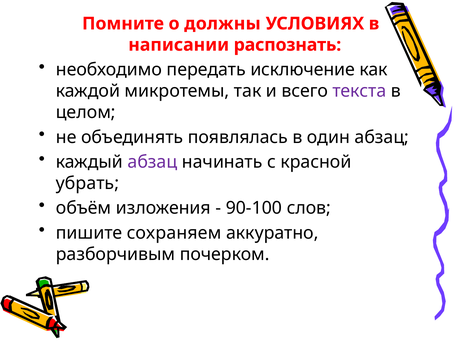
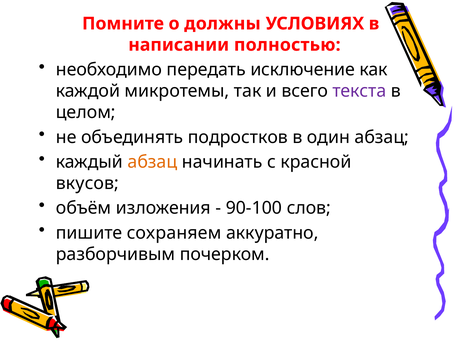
распознать: распознать -> полностью
появлялась: появлялась -> подростков
абзац at (152, 162) colour: purple -> orange
убрать: убрать -> вкусов
